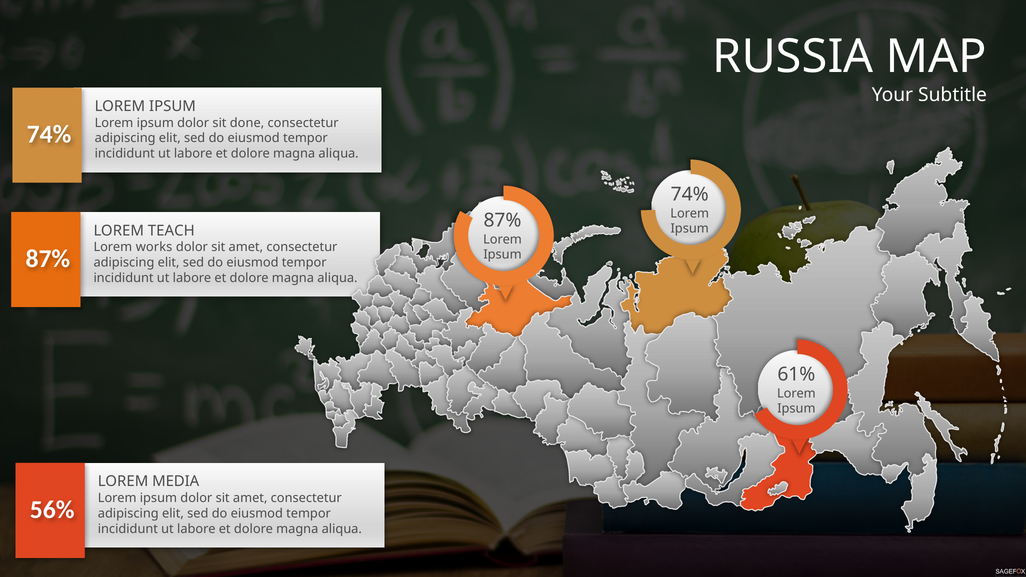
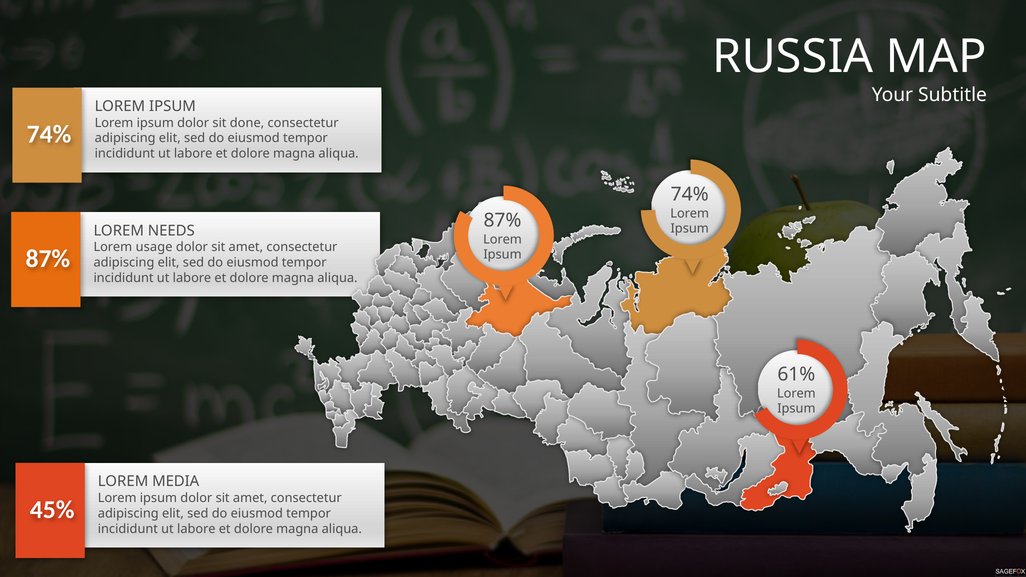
TEACH: TEACH -> NEEDS
works: works -> usage
56%: 56% -> 45%
